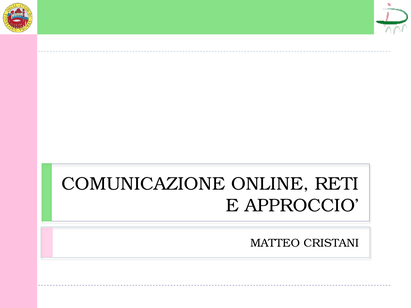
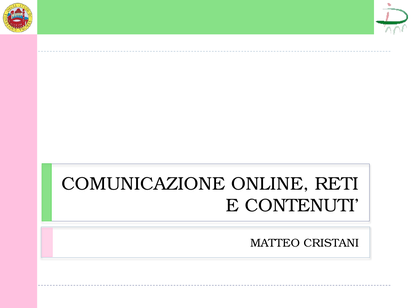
APPROCCIO: APPROCCIO -> CONTENUTI
